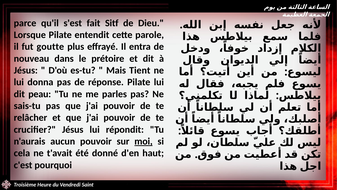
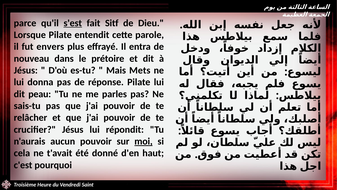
s'est underline: none -> present
goutte: goutte -> envers
Tient: Tient -> Mets
